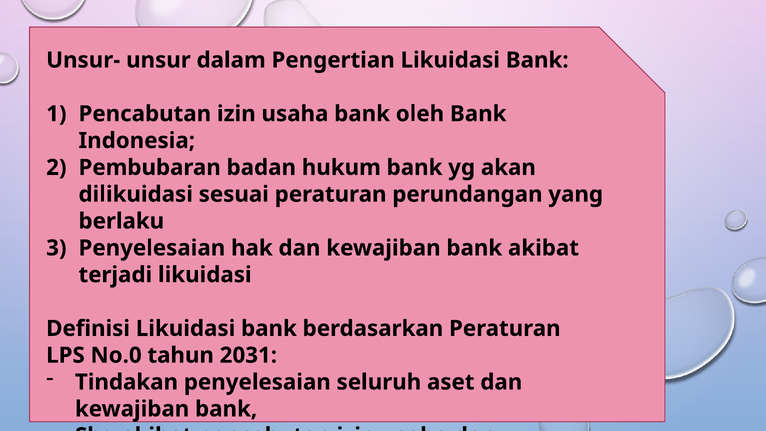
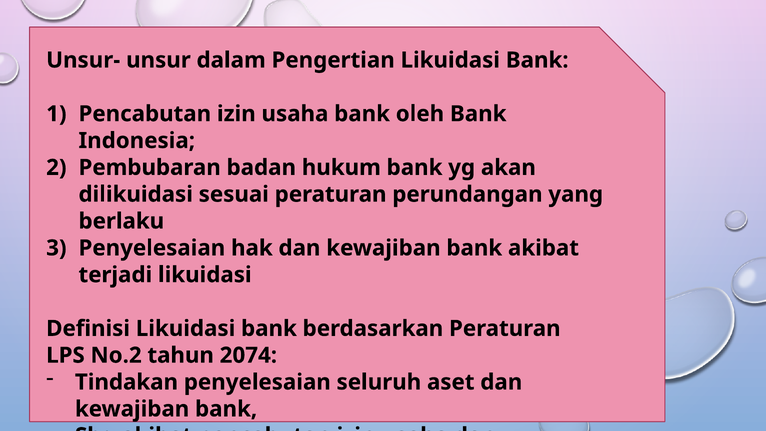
No.0: No.0 -> No.2
2031: 2031 -> 2074
